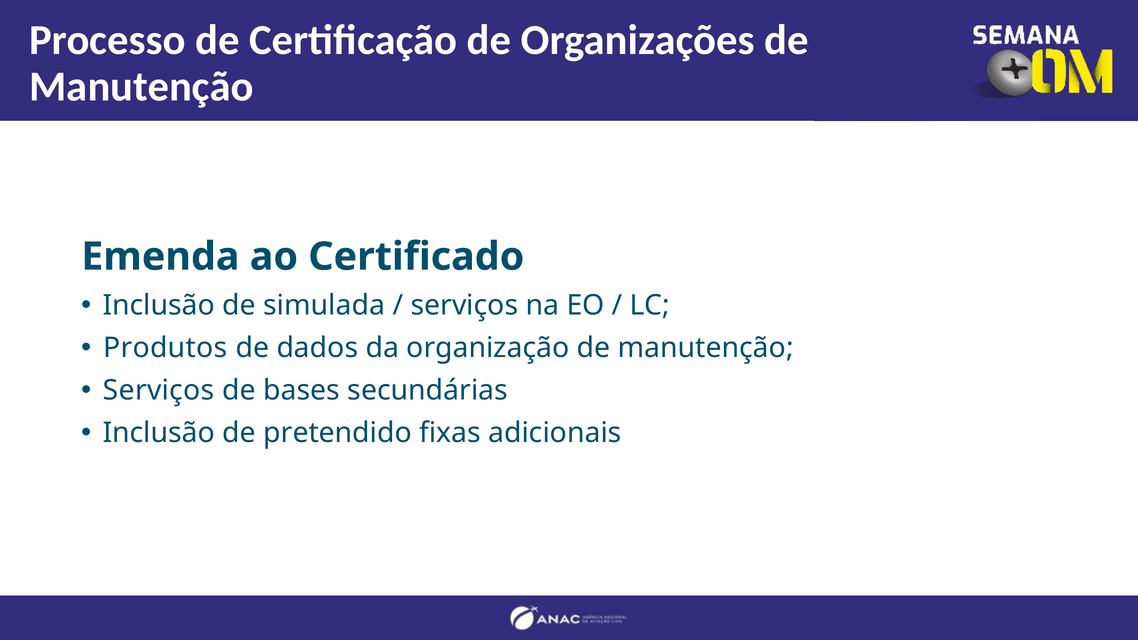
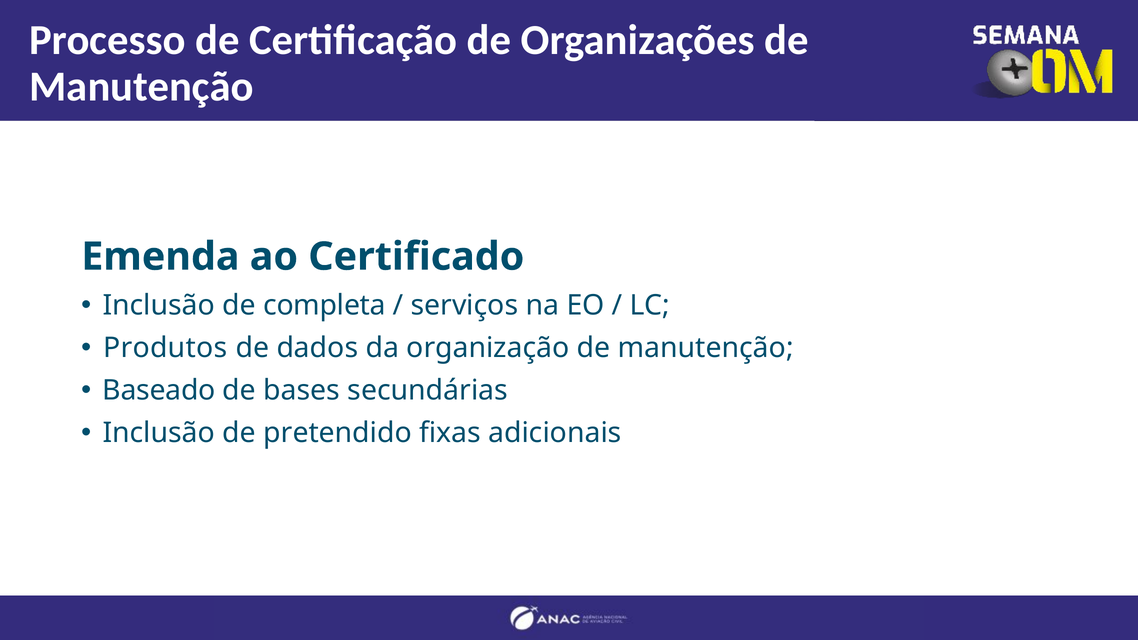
simulada: simulada -> completa
Serviços at (159, 391): Serviços -> Baseado
